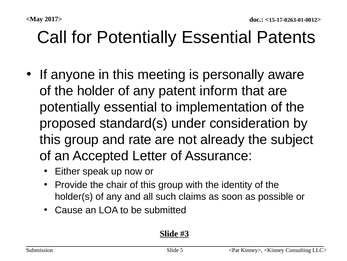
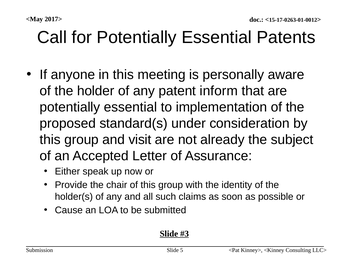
rate: rate -> visit
